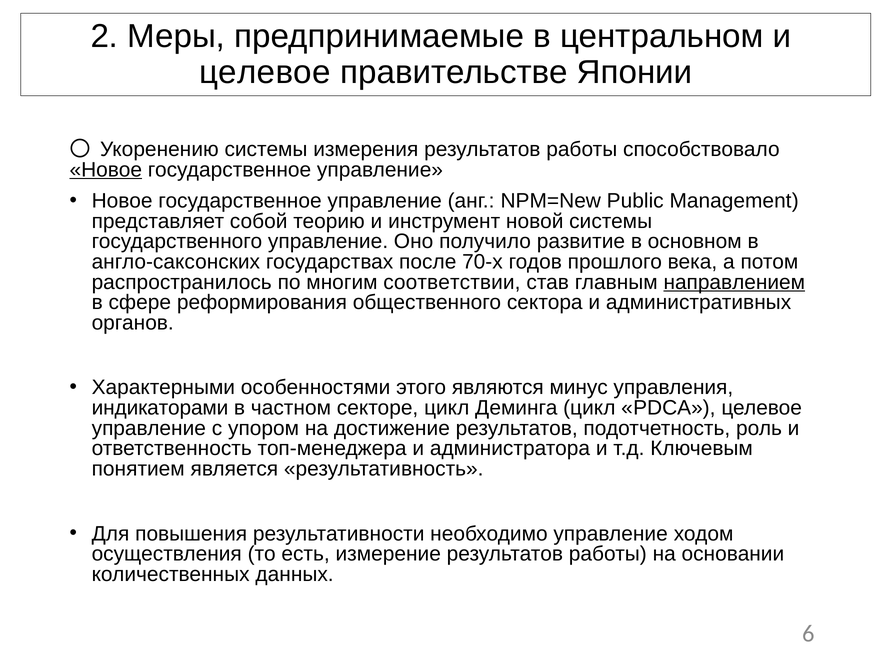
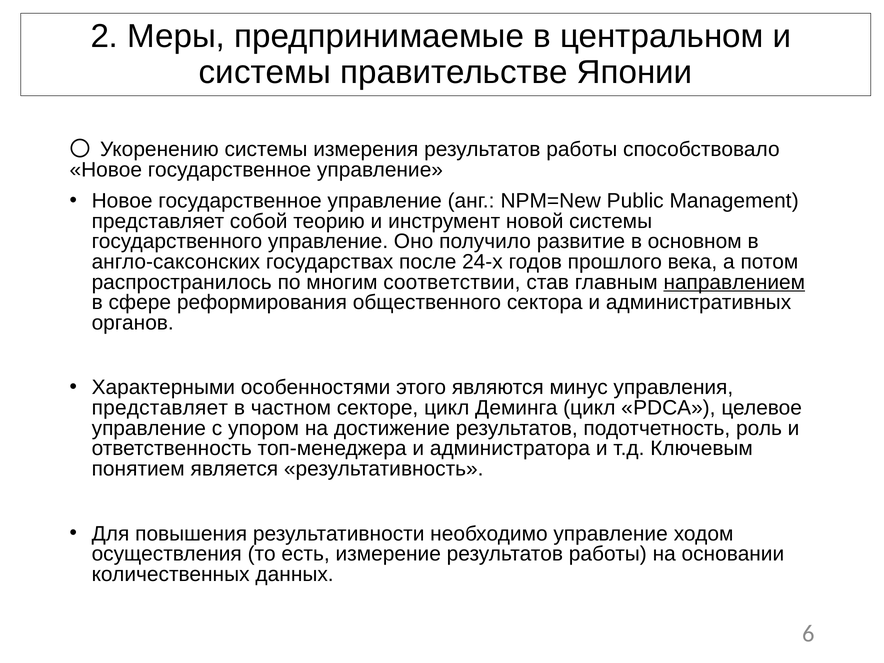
целевое at (265, 72): целевое -> системы
Новое at (106, 170) underline: present -> none
70-х: 70-х -> 24-х
индикаторами at (160, 408): индикаторами -> представляет
